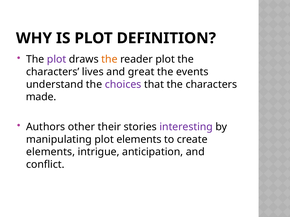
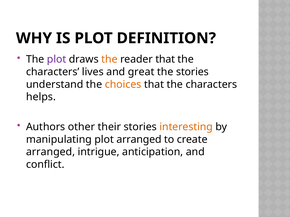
reader plot: plot -> that
the events: events -> stories
choices colour: purple -> orange
made: made -> helps
interesting colour: purple -> orange
plot elements: elements -> arranged
elements at (51, 152): elements -> arranged
